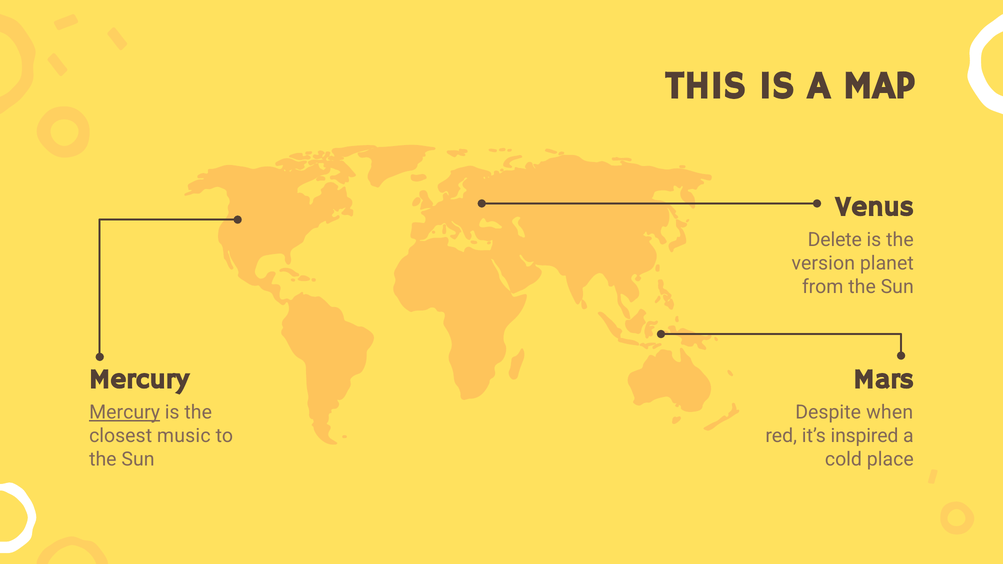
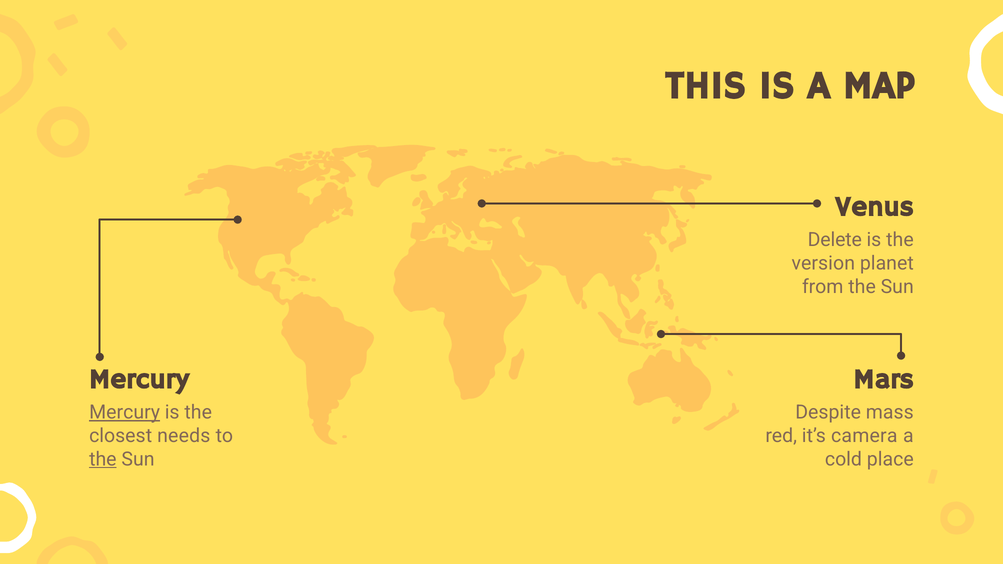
when: when -> mass
music: music -> needs
inspired: inspired -> camera
the at (103, 459) underline: none -> present
